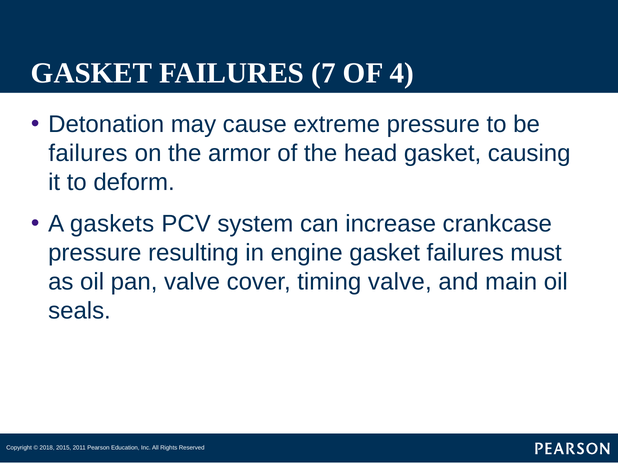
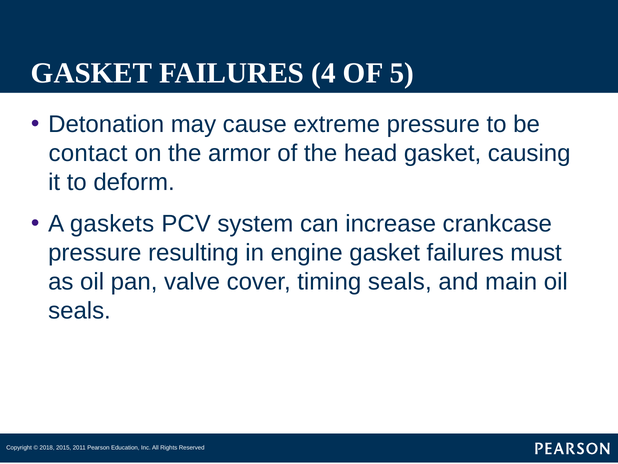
7: 7 -> 4
4: 4 -> 5
failures at (88, 153): failures -> contact
timing valve: valve -> seals
